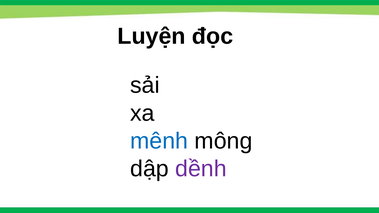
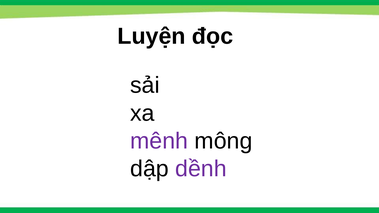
mênh colour: blue -> purple
